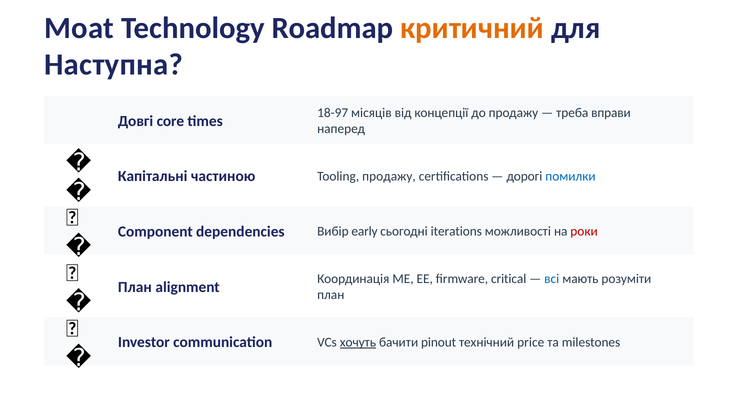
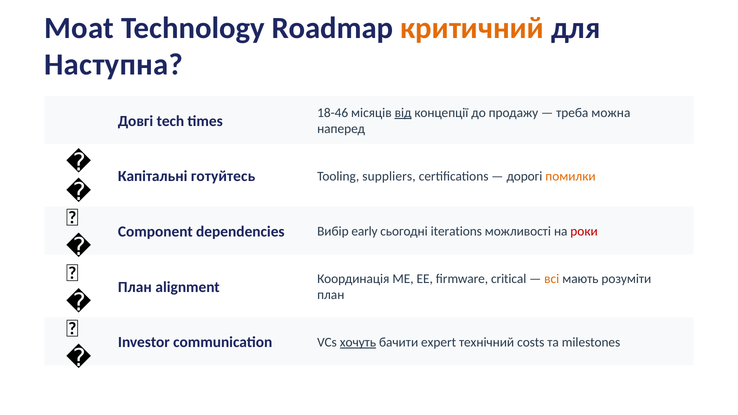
18-97: 18-97 -> 18-46
від underline: none -> present
вправи: вправи -> можна
core: core -> tech
частиною: частиною -> готуйтесь
Tooling продажу: продажу -> suppliers
помилки colour: blue -> orange
всі colour: blue -> orange
pinout: pinout -> expert
price: price -> costs
